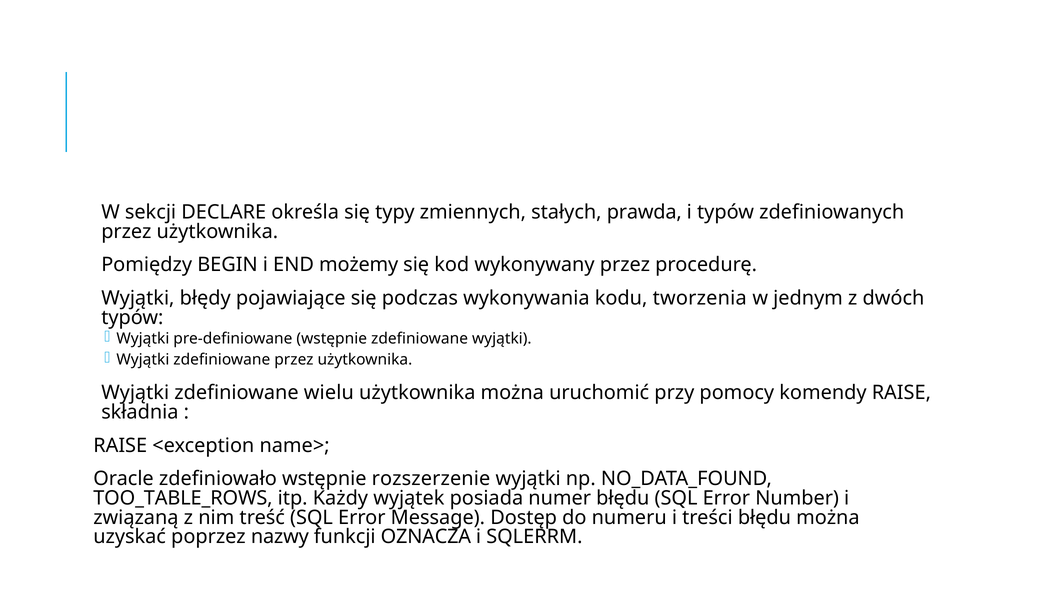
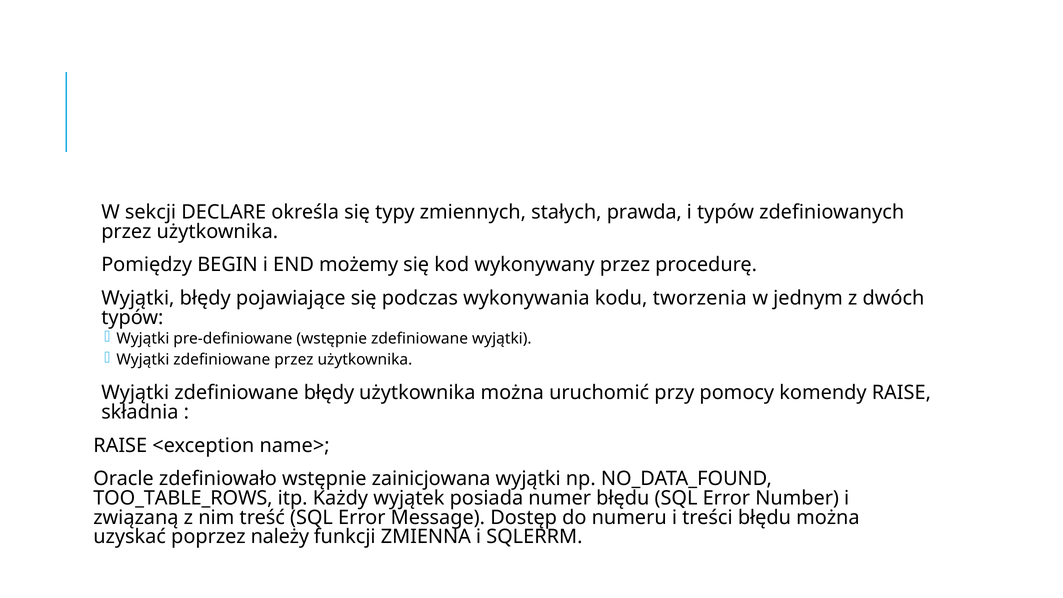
zdefiniowane wielu: wielu -> błędy
rozszerzenie: rozszerzenie -> zainicjowana
nazwy: nazwy -> należy
OZNACZA: OZNACZA -> ZMIENNA
